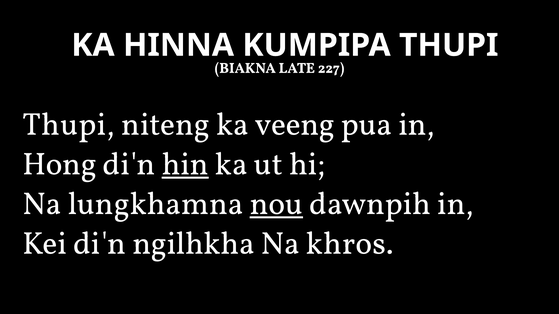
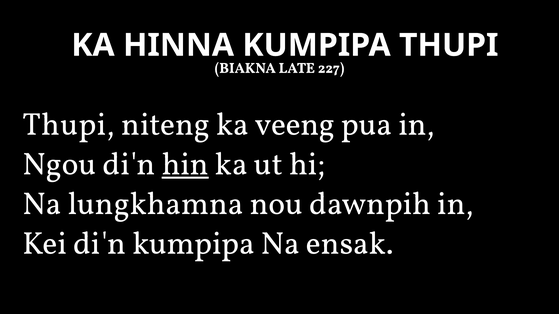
Hong: Hong -> Ngou
nou underline: present -> none
di'n ngilhkha: ngilhkha -> kumpipa
khros: khros -> ensak
